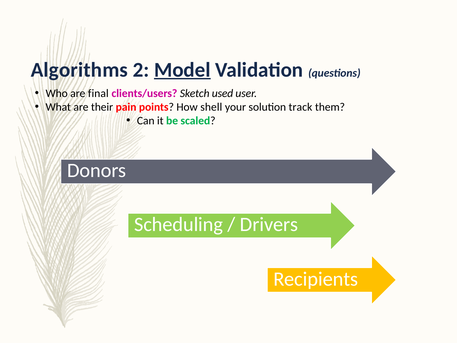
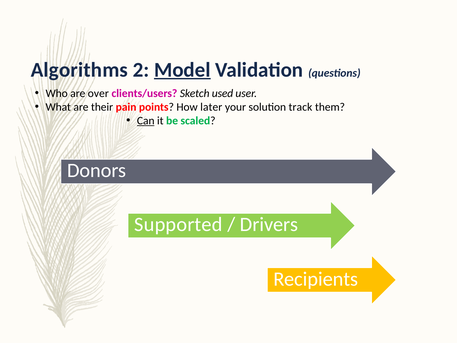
final: final -> over
shell: shell -> later
Can underline: none -> present
Scheduling: Scheduling -> Supported
